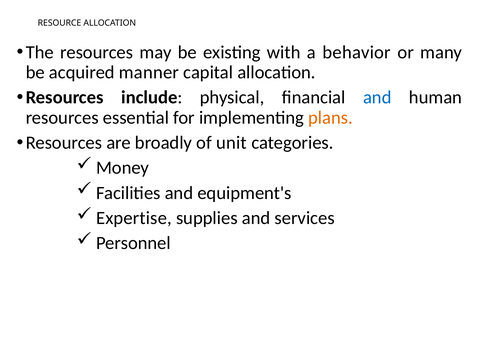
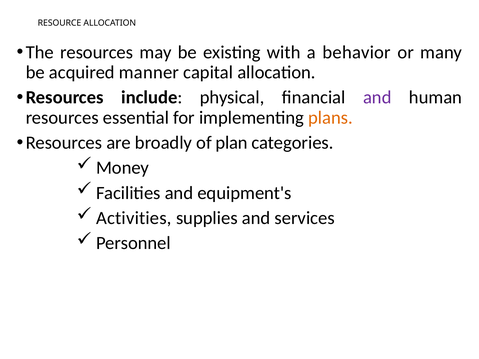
and at (377, 98) colour: blue -> purple
unit: unit -> plan
Expertise: Expertise -> Activities
